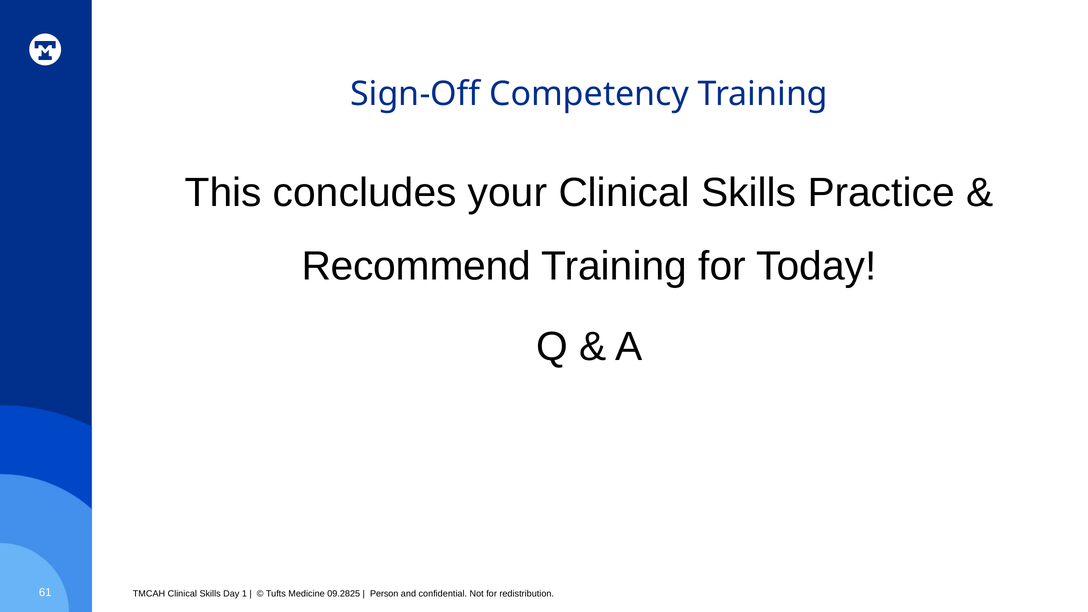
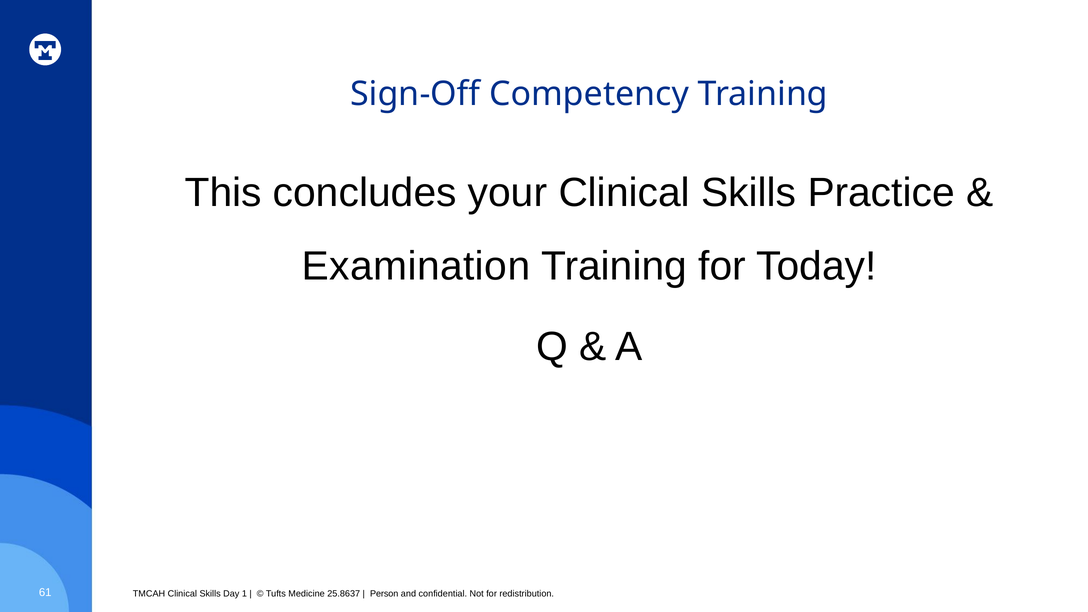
Recommend: Recommend -> Examination
09.2825: 09.2825 -> 25.8637
